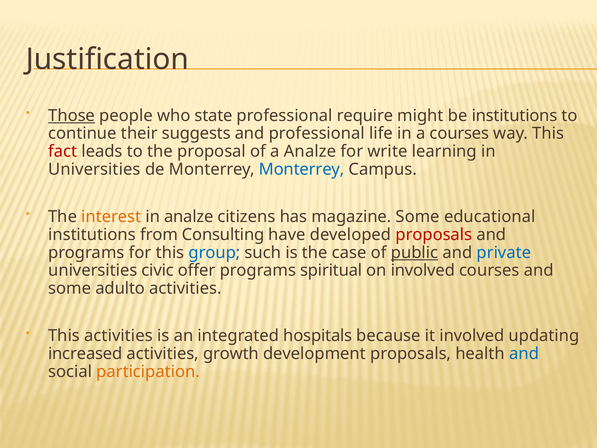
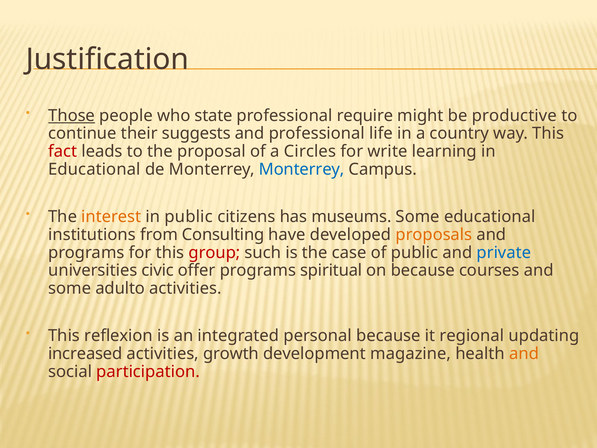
be institutions: institutions -> productive
a courses: courses -> country
a Analze: Analze -> Circles
Universities at (94, 169): Universities -> Educational
in analze: analze -> public
magazine: magazine -> museums
proposals at (434, 235) colour: red -> orange
group colour: blue -> red
public at (415, 252) underline: present -> none
on involved: involved -> because
This activities: activities -> reflexion
hospitals: hospitals -> personal
it involved: involved -> regional
development proposals: proposals -> magazine
and at (524, 354) colour: blue -> orange
participation colour: orange -> red
